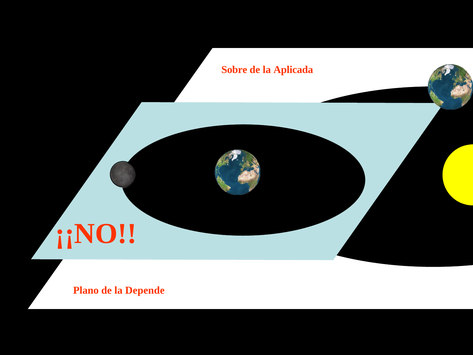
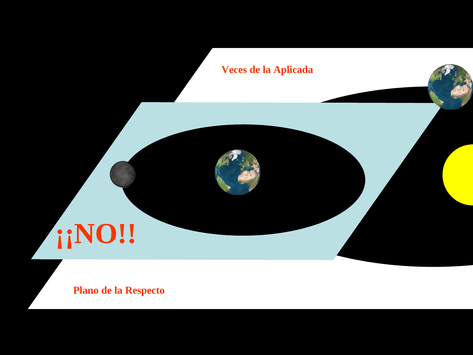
Sobre: Sobre -> Veces
Depende: Depende -> Respecto
